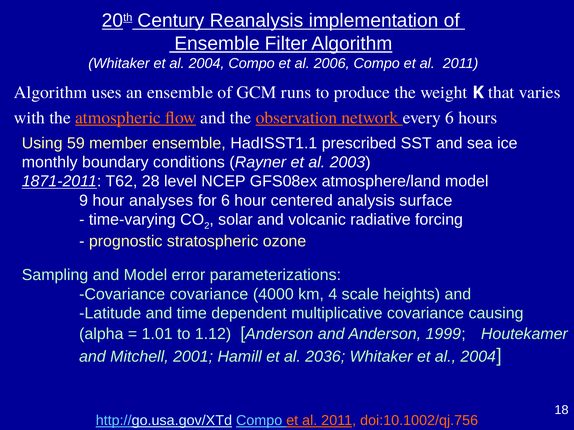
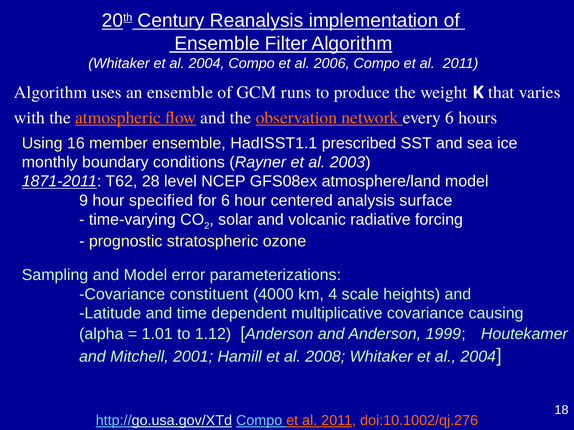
59: 59 -> 16
analyses: analyses -> specified
Covariance covariance: covariance -> constituent
2036: 2036 -> 2008
doi:10.1002/qj.756: doi:10.1002/qj.756 -> doi:10.1002/qj.276
